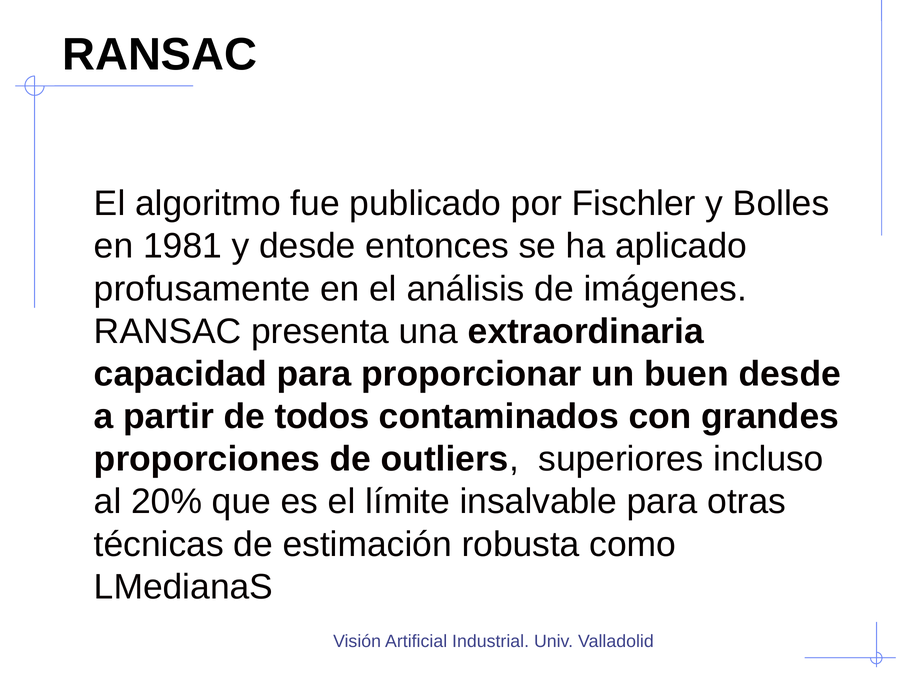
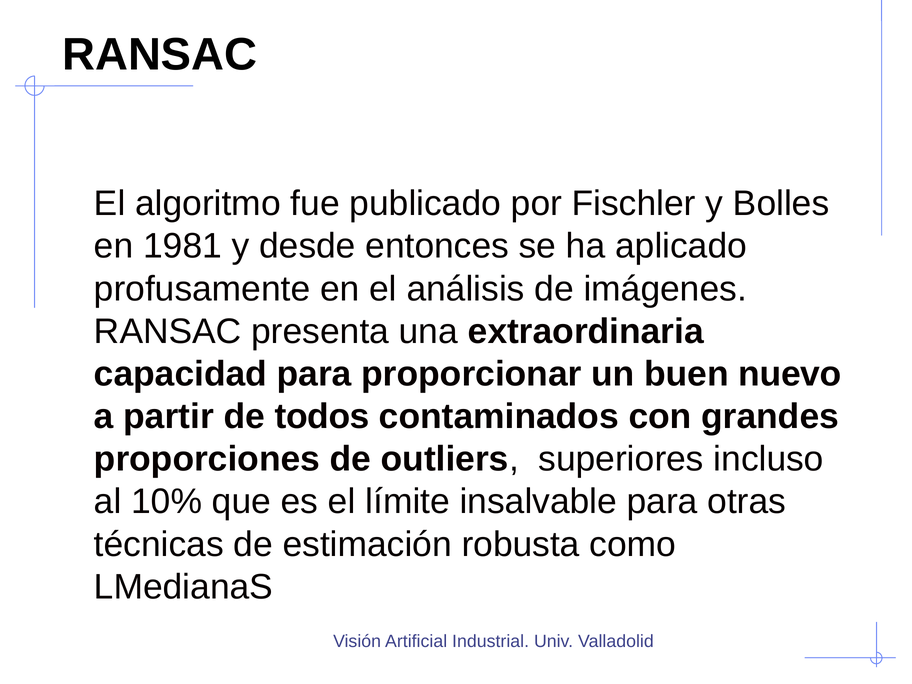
buen desde: desde -> nuevo
20%: 20% -> 10%
